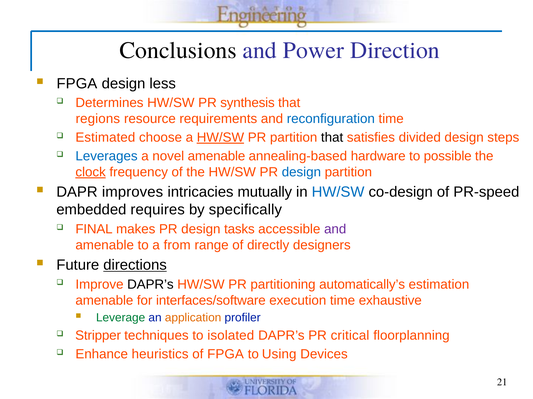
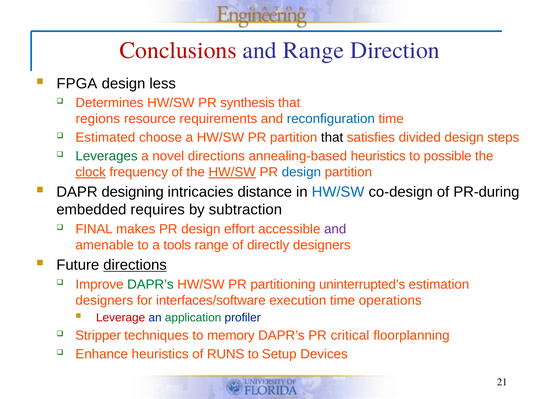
Conclusions colour: black -> red
and Power: Power -> Range
HW/SW at (220, 138) underline: present -> none
Leverages colour: blue -> green
novel amenable: amenable -> directions
annealing-based hardware: hardware -> heuristics
HW/SW at (232, 172) underline: none -> present
improves: improves -> designing
mutually: mutually -> distance
PR-speed: PR-speed -> PR-during
specifically: specifically -> subtraction
tasks: tasks -> effort
from: from -> tools
DAPR’s at (150, 285) colour: black -> green
automatically’s: automatically’s -> uninterrupted’s
amenable at (104, 301): amenable -> designers
exhaustive: exhaustive -> operations
Leverage colour: green -> red
application colour: orange -> green
isolated: isolated -> memory
of FPGA: FPGA -> RUNS
Using: Using -> Setup
